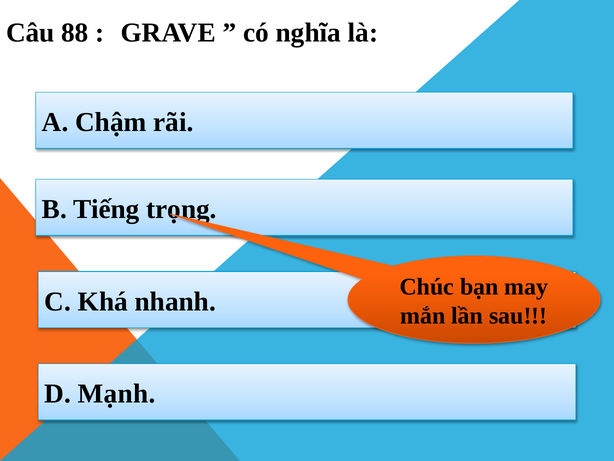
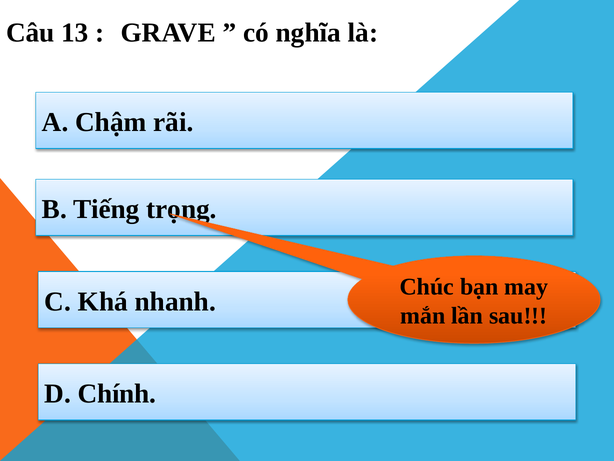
88: 88 -> 13
Mạnh: Mạnh -> Chính
